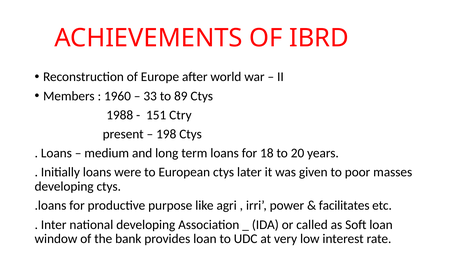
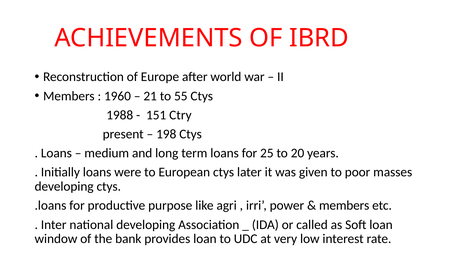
33: 33 -> 21
89: 89 -> 55
18: 18 -> 25
facilitates at (344, 205): facilitates -> members
